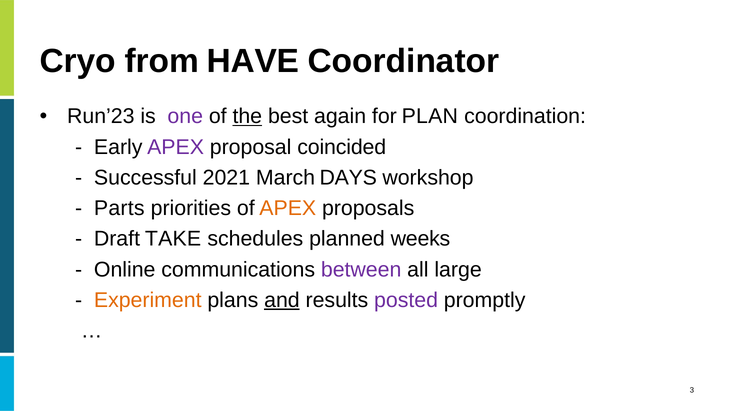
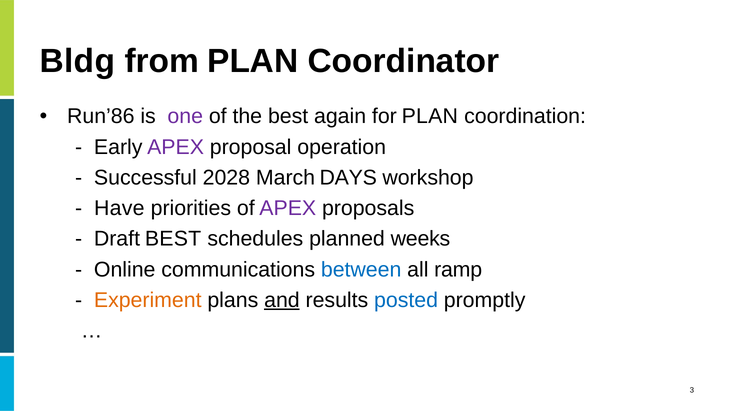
Cryo: Cryo -> Bldg
from HAVE: HAVE -> PLAN
Run’23: Run’23 -> Run’86
the underline: present -> none
coincided: coincided -> operation
2021: 2021 -> 2028
Parts: Parts -> Have
APEX at (288, 208) colour: orange -> purple
Draft TAKE: TAKE -> BEST
between colour: purple -> blue
large: large -> ramp
posted colour: purple -> blue
